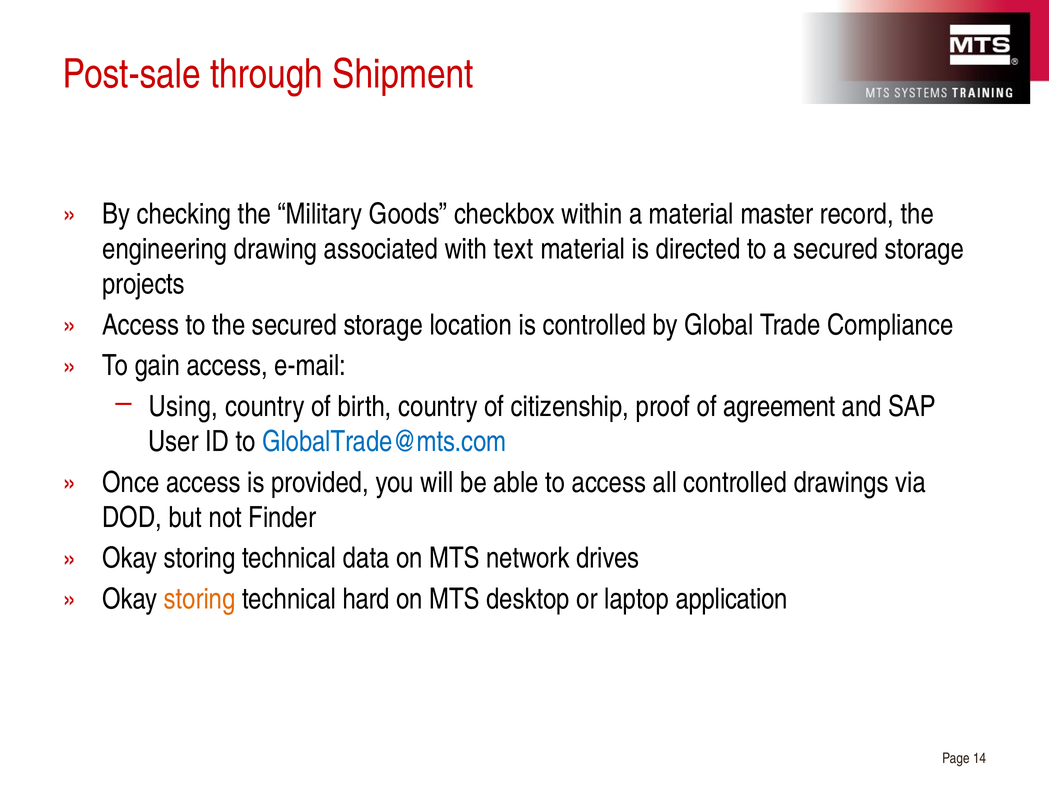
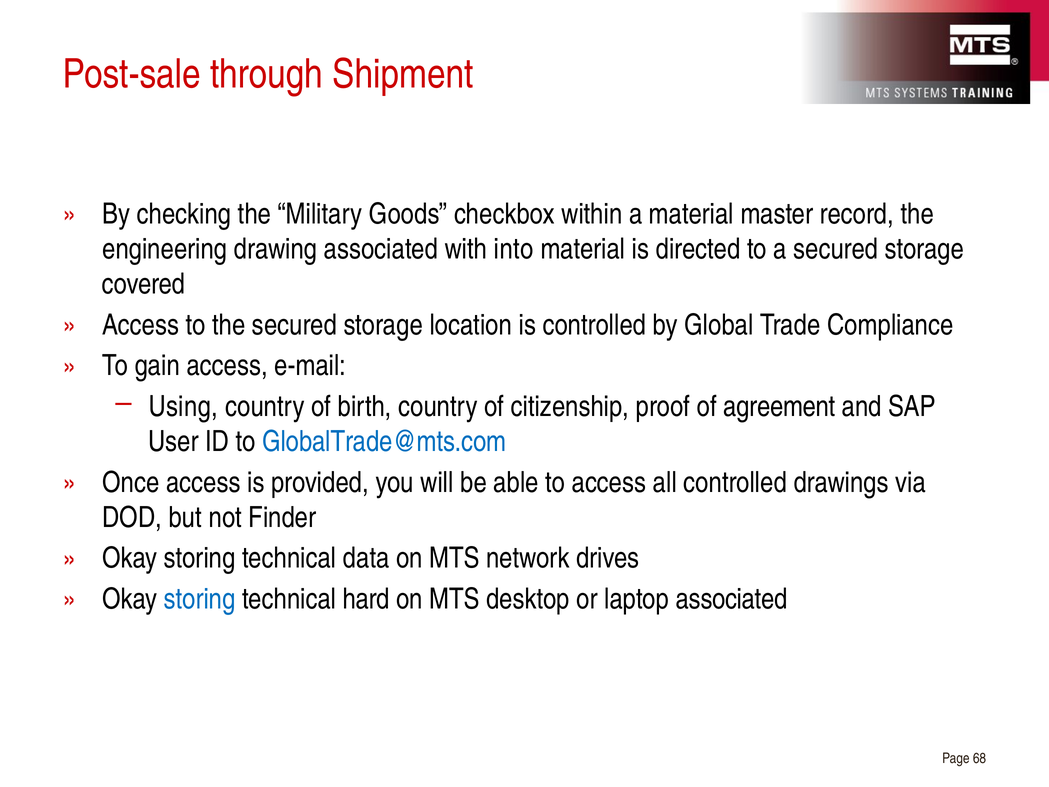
text: text -> into
projects: projects -> covered
storing at (200, 599) colour: orange -> blue
laptop application: application -> associated
14: 14 -> 68
